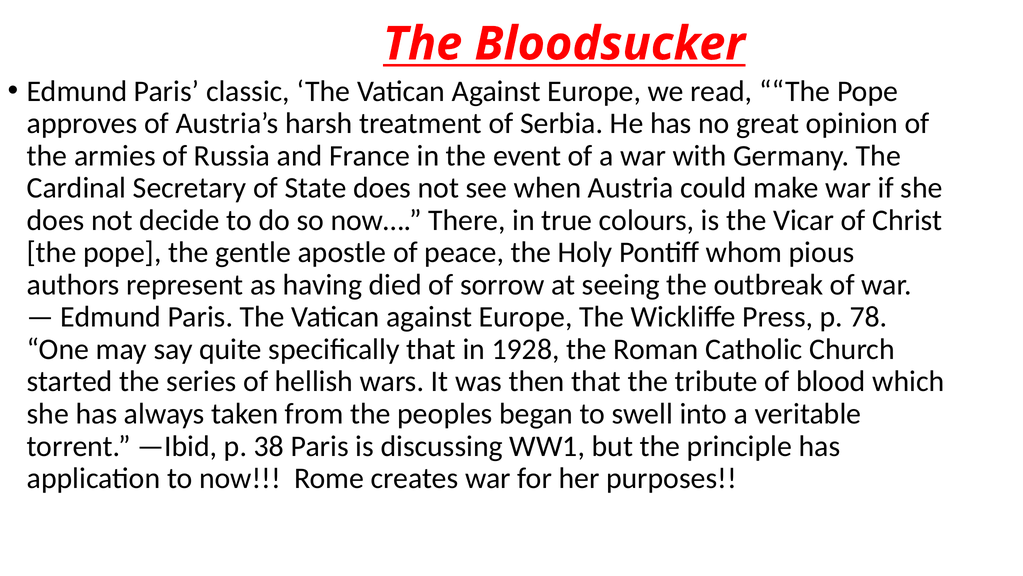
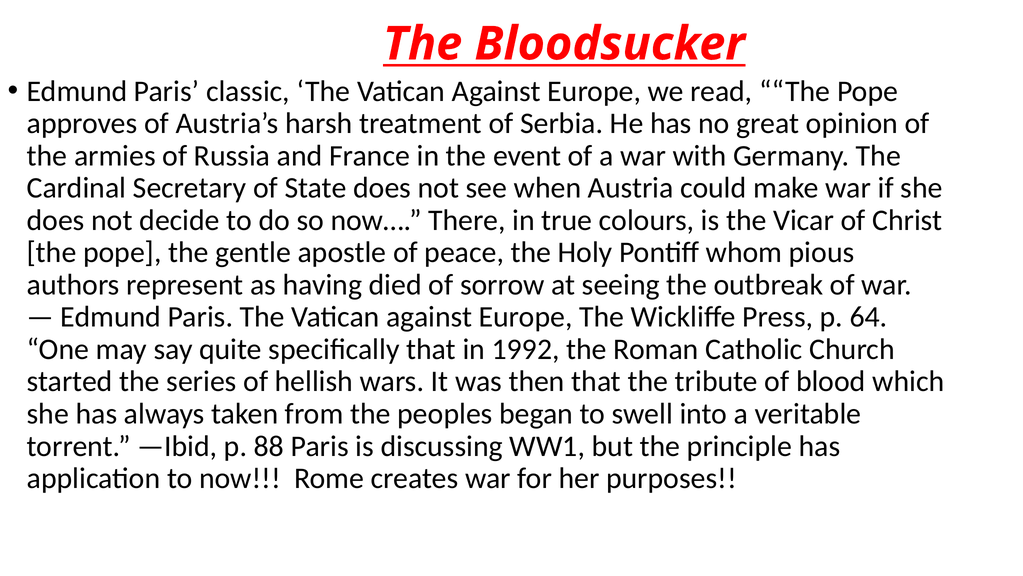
78: 78 -> 64
1928: 1928 -> 1992
38: 38 -> 88
